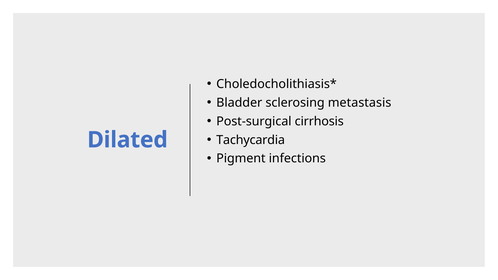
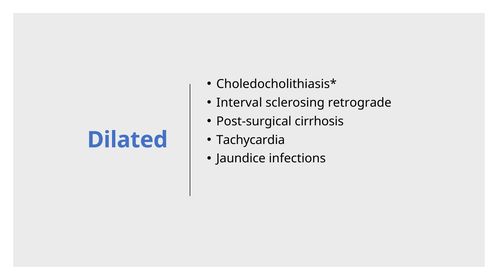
Bladder: Bladder -> Interval
metastasis: metastasis -> retrograde
Pigment: Pigment -> Jaundice
